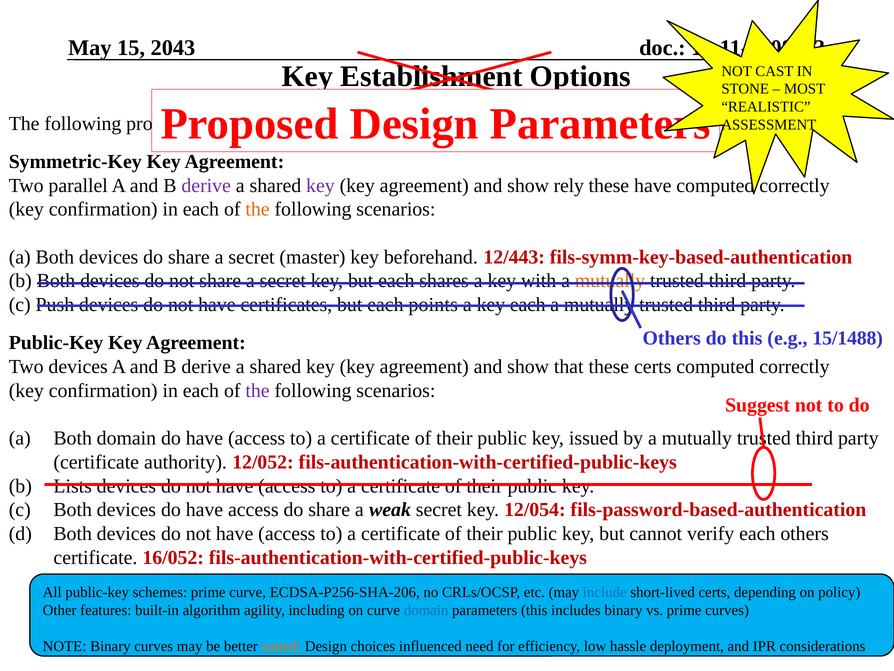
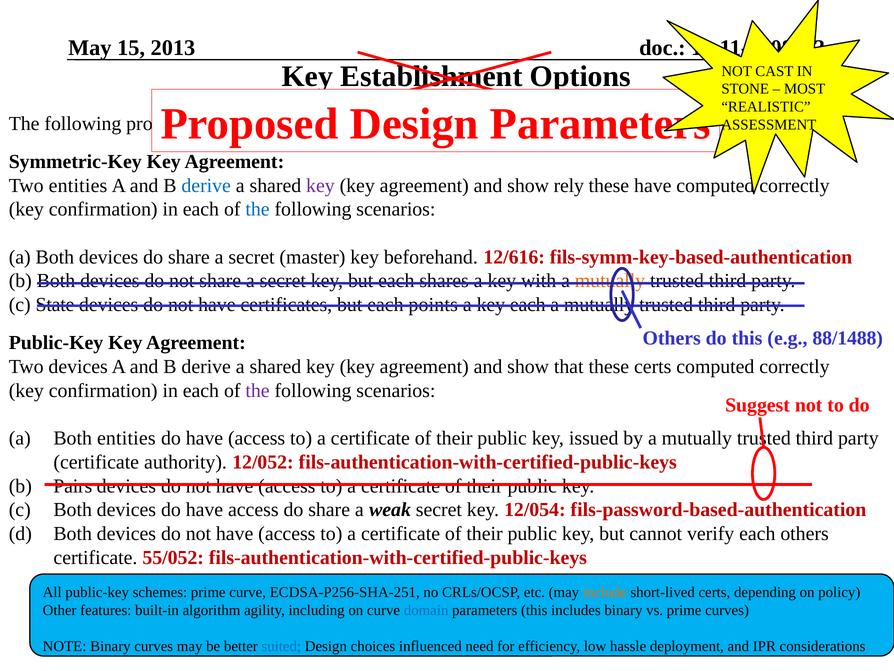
2043: 2043 -> 2013
Two parallel: parallel -> entities
derive at (206, 185) colour: purple -> blue
the at (258, 209) colour: orange -> blue
12/443: 12/443 -> 12/616
Push: Push -> State
15/1488: 15/1488 -> 88/1488
Both domain: domain -> entities
Lists: Lists -> Pairs
16/052: 16/052 -> 55/052
ECDSA-P256-SHA-206: ECDSA-P256-SHA-206 -> ECDSA-P256-SHA-251
include colour: blue -> orange
suited colour: orange -> blue
